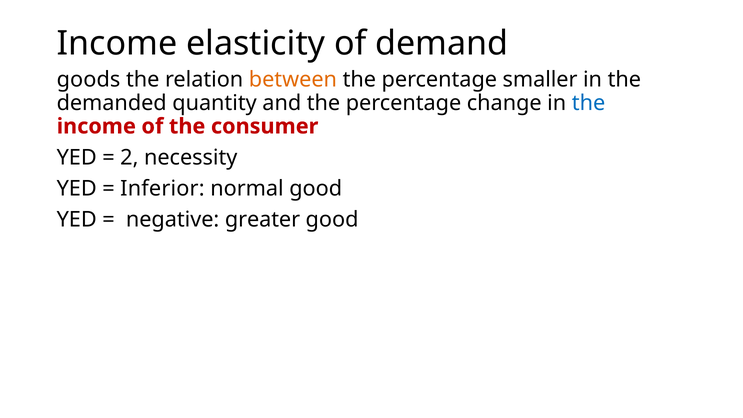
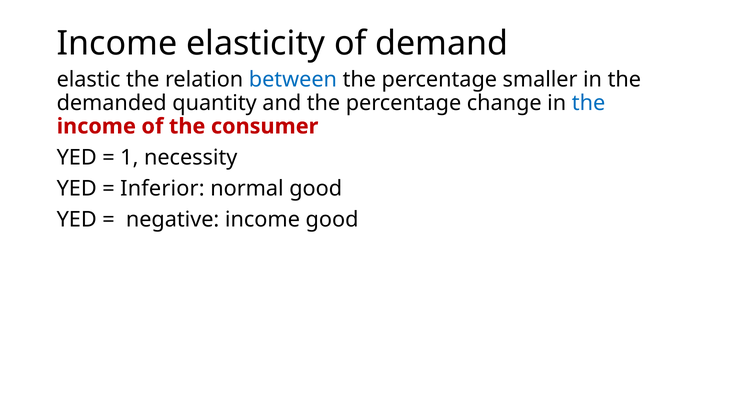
goods: goods -> elastic
between colour: orange -> blue
2: 2 -> 1
negative greater: greater -> income
